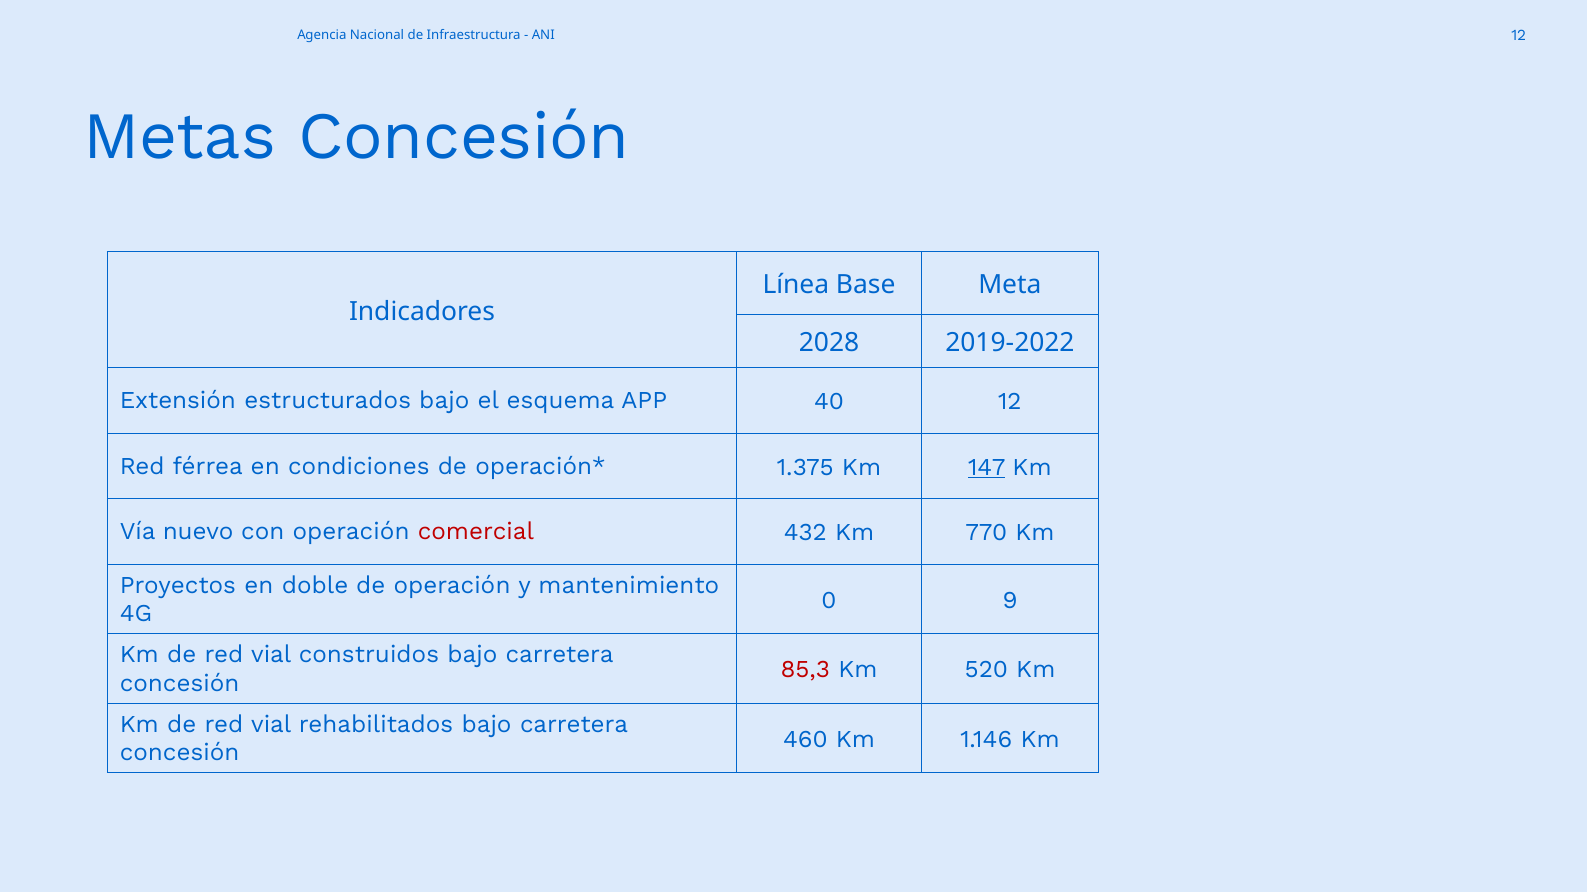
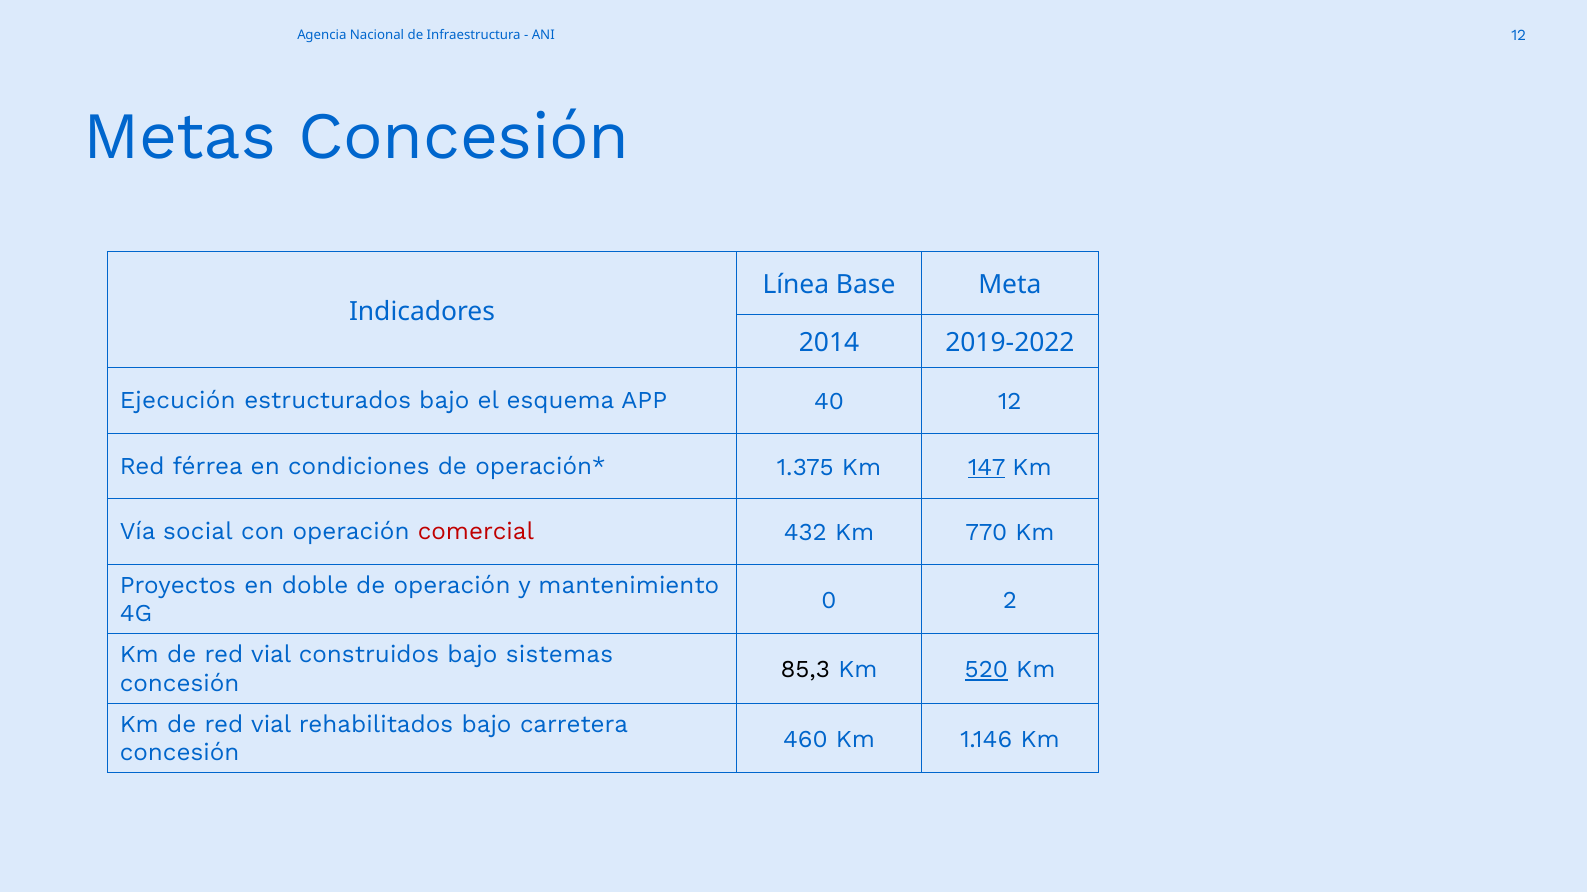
2028: 2028 -> 2014
Extensión: Extensión -> Ejecución
nuevo: nuevo -> social
9: 9 -> 2
construidos bajo carretera: carretera -> sistemas
85,3 colour: red -> black
520 underline: none -> present
